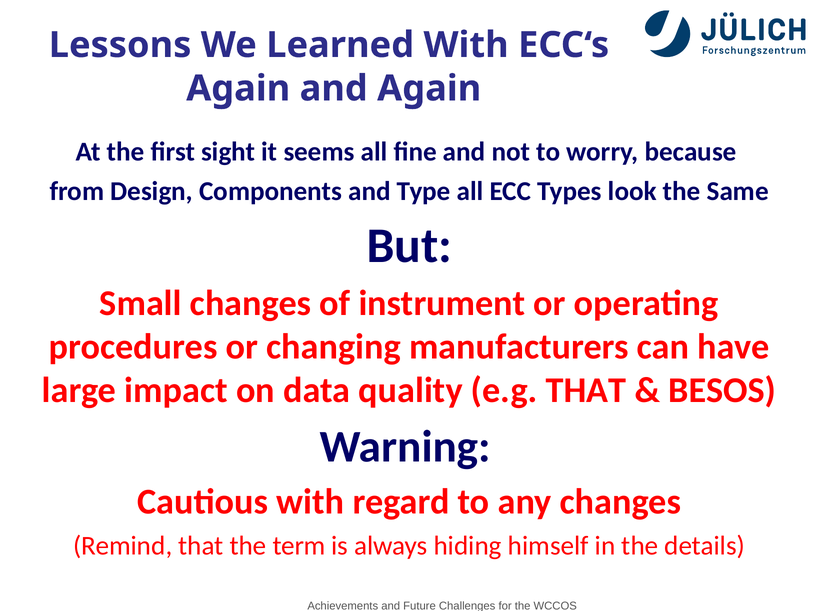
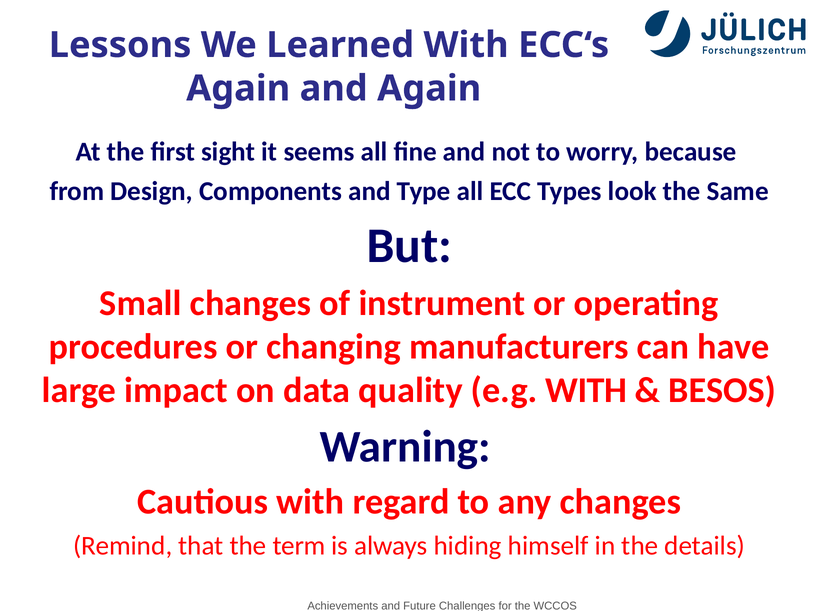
e.g THAT: THAT -> WITH
